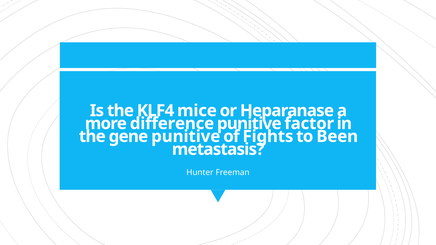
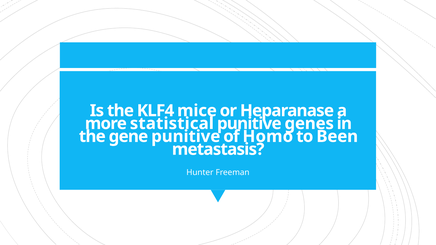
difference: difference -> statistical
factor: factor -> genes
Fights: Fights -> Homo
